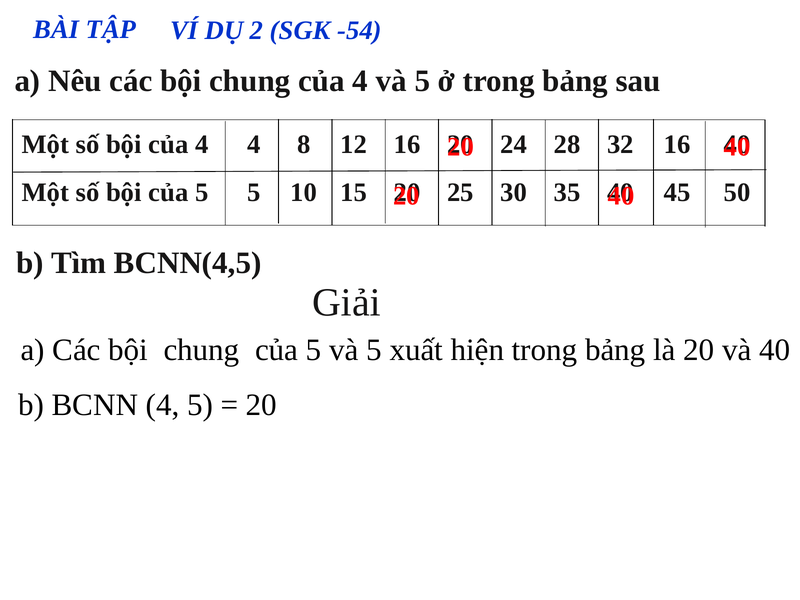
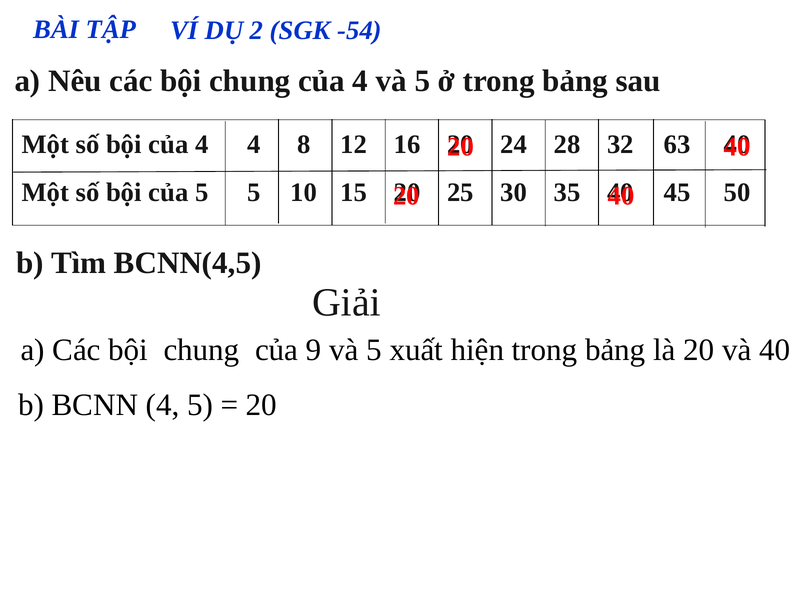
32 16: 16 -> 63
chung của 5: 5 -> 9
